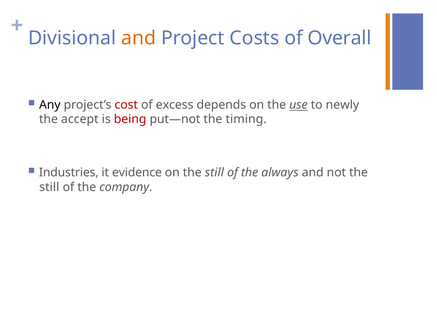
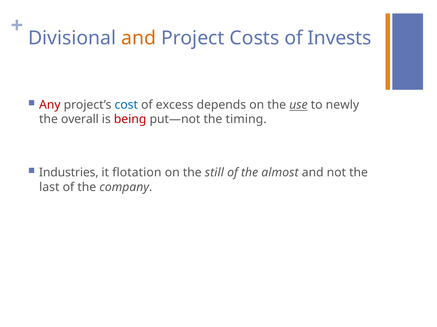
Overall: Overall -> Invests
Any colour: black -> red
cost colour: red -> blue
accept: accept -> overall
evidence: evidence -> flotation
always: always -> almost
still at (49, 188): still -> last
